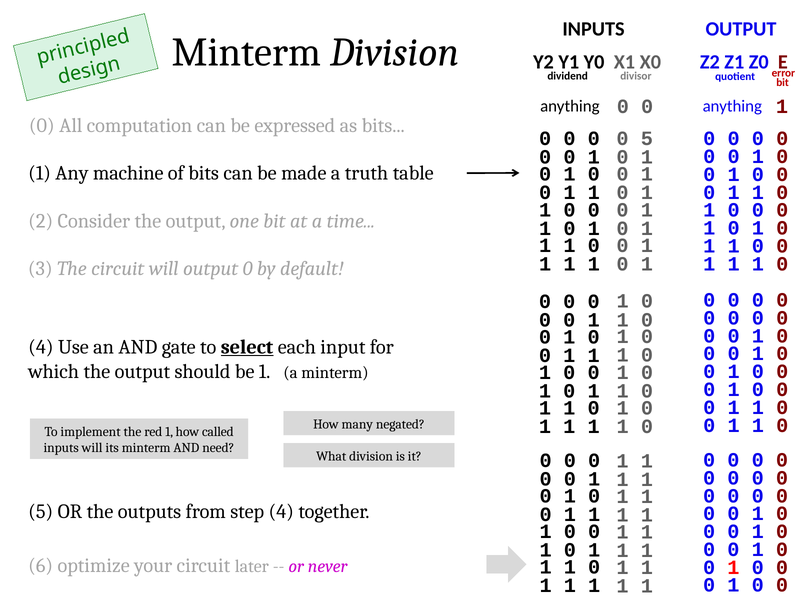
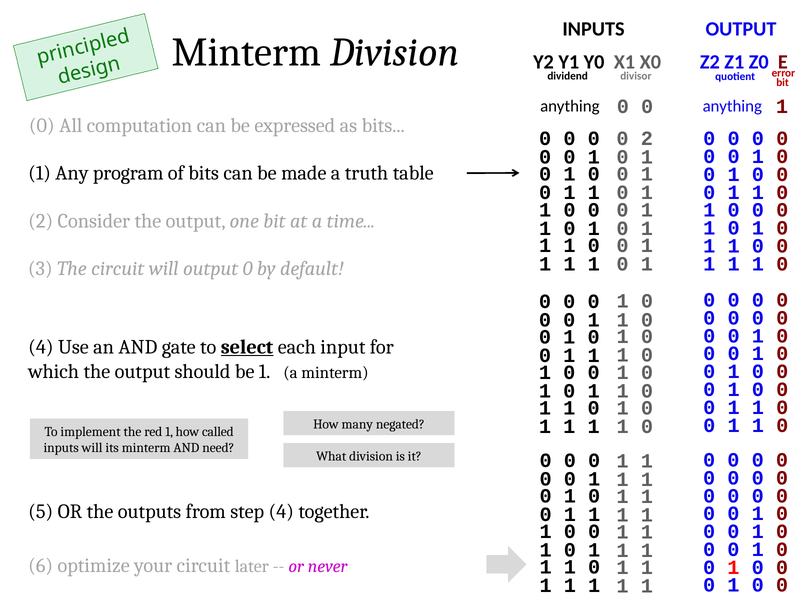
0 0 0 5: 5 -> 2
machine: machine -> program
